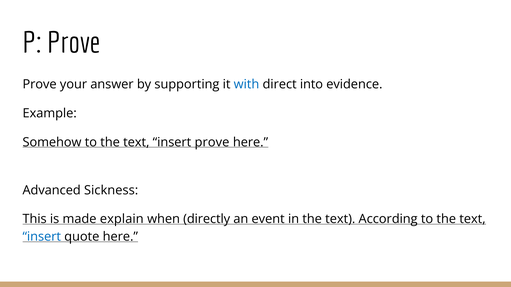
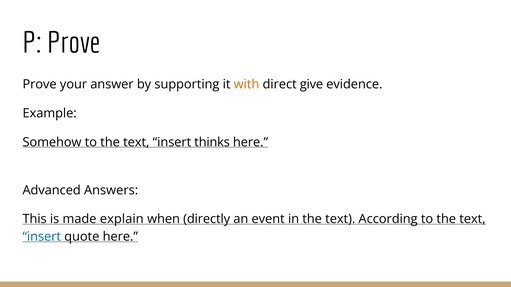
with colour: blue -> orange
into: into -> give
insert prove: prove -> thinks
Sickness: Sickness -> Answers
